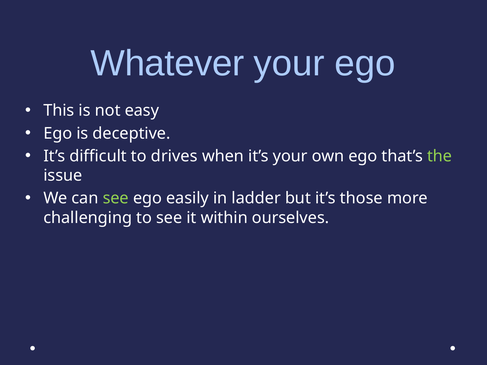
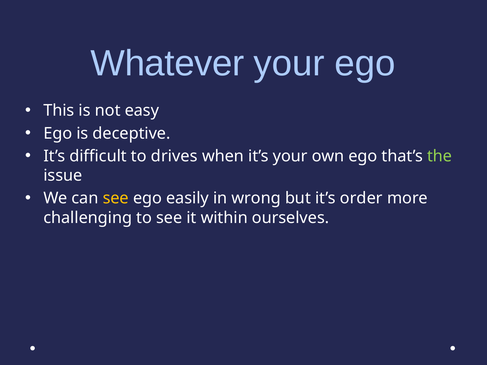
see at (116, 198) colour: light green -> yellow
ladder: ladder -> wrong
those: those -> order
